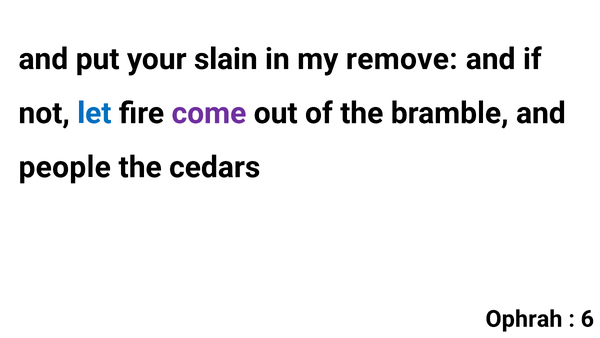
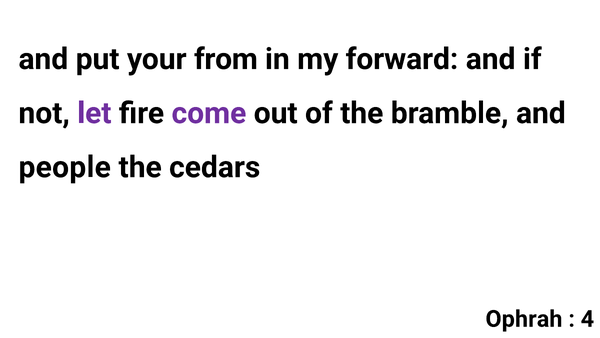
slain: slain -> from
remove: remove -> forward
let colour: blue -> purple
6: 6 -> 4
